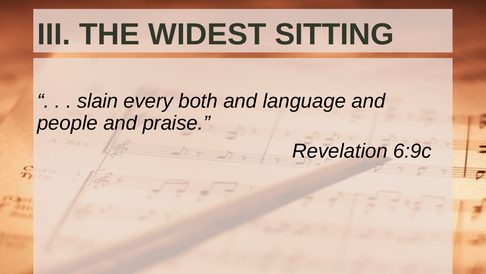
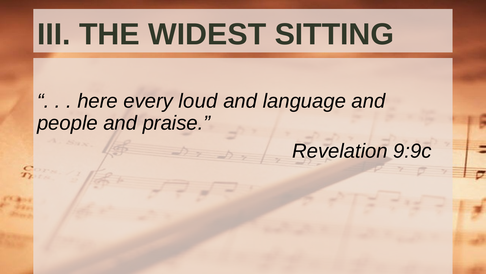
slain: slain -> here
both: both -> loud
6:9c: 6:9c -> 9:9c
